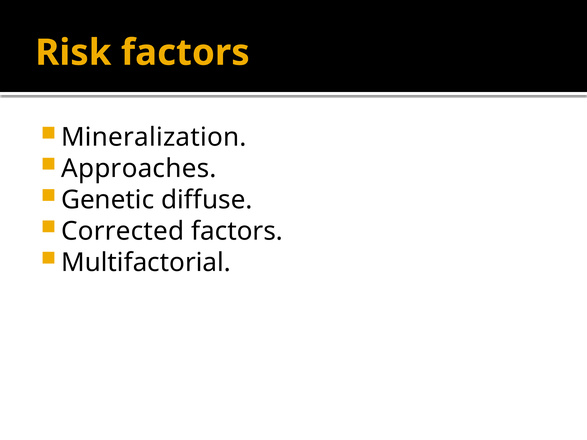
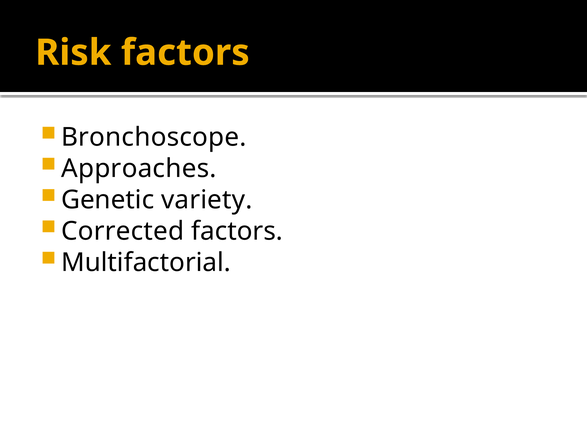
Mineralization: Mineralization -> Bronchoscope
diffuse: diffuse -> variety
